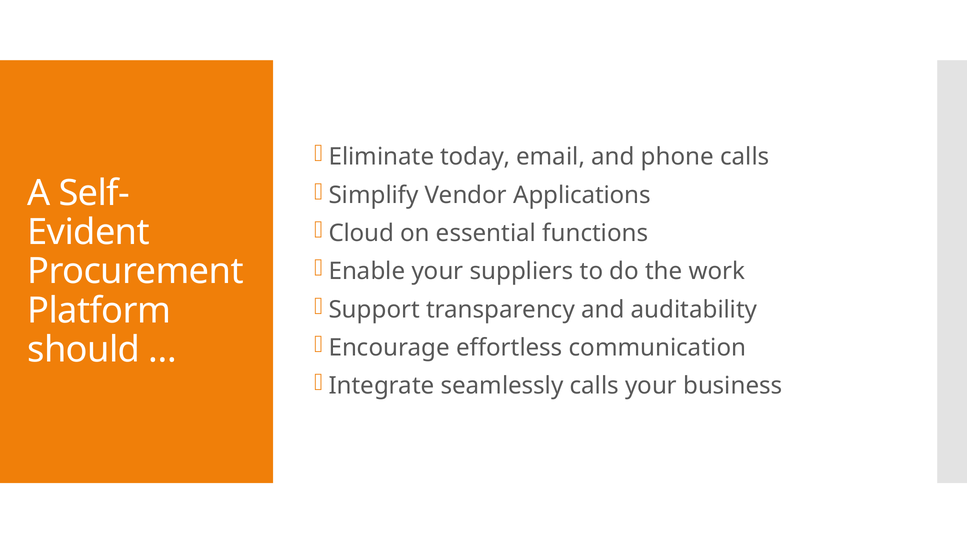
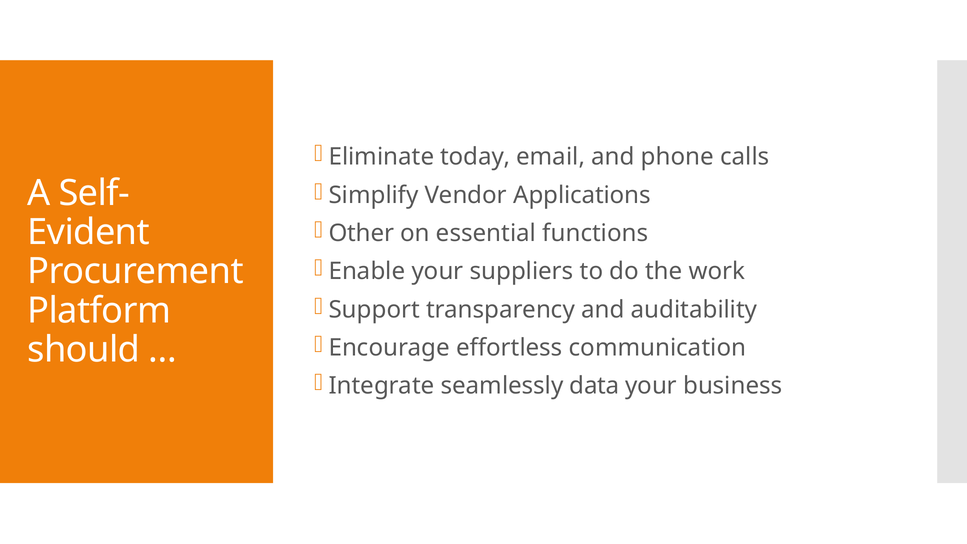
Cloud: Cloud -> Other
seamlessly calls: calls -> data
